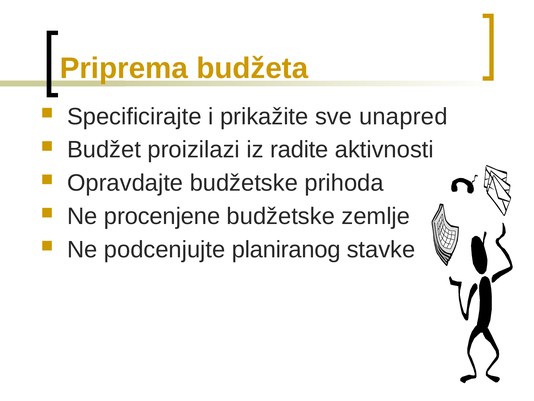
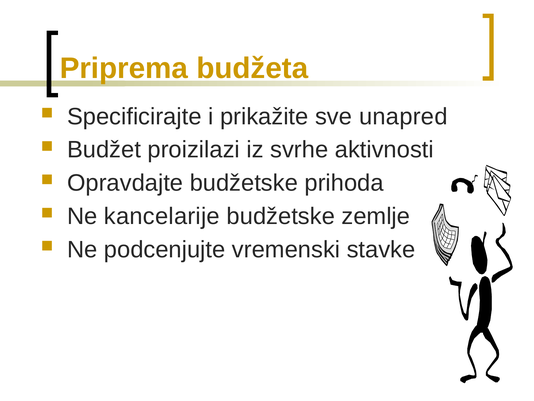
radite: radite -> svrhe
procenjene: procenjene -> kancelarije
planiranog: planiranog -> vremenski
